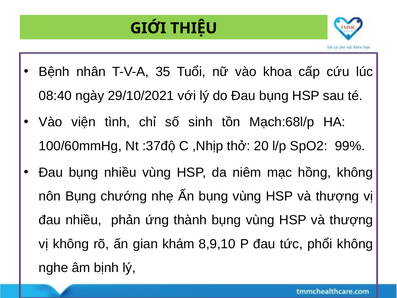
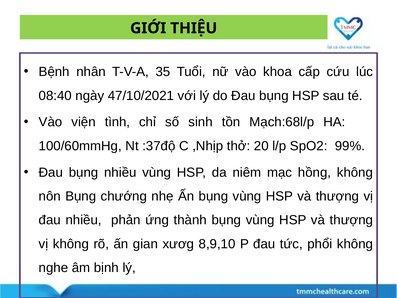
29/10/2021: 29/10/2021 -> 47/10/2021
khám: khám -> xươg
